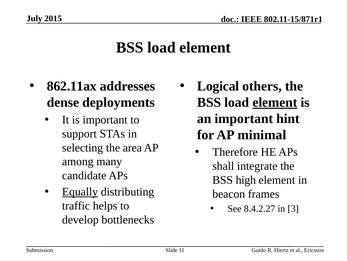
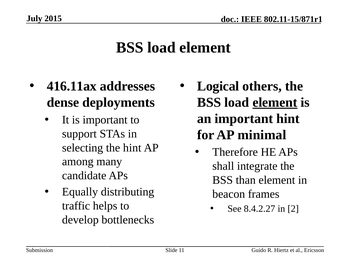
862.11ax: 862.11ax -> 416.11ax
the area: area -> hint
high: high -> than
Equally underline: present -> none
3: 3 -> 2
